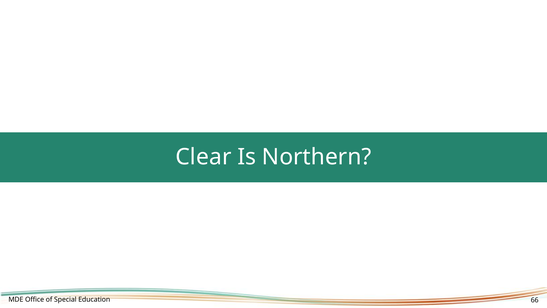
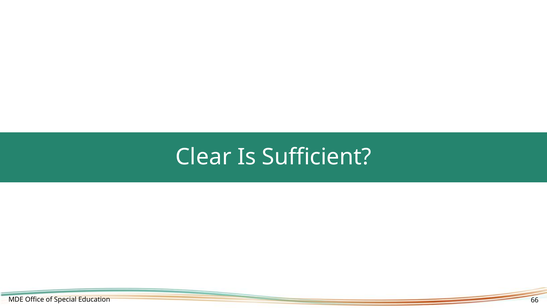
Northern: Northern -> Sufficient
